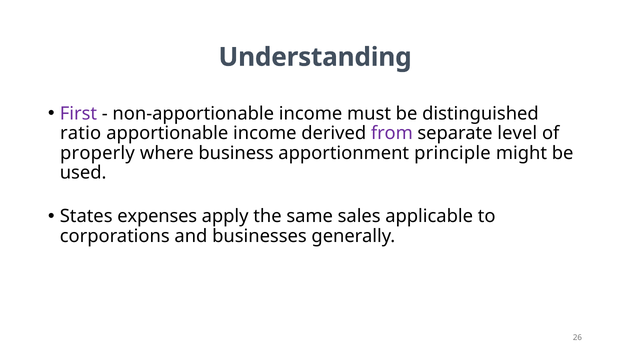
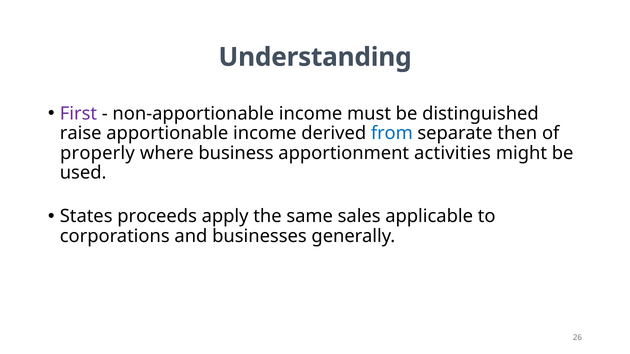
ratio: ratio -> raise
from colour: purple -> blue
level: level -> then
principle: principle -> activities
expenses: expenses -> proceeds
